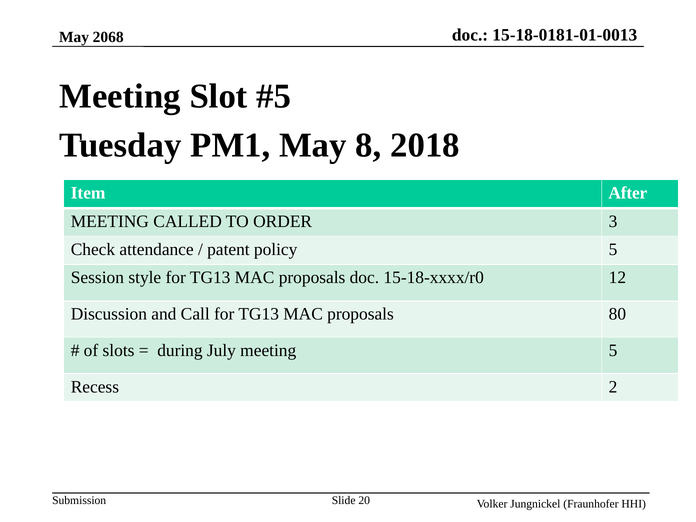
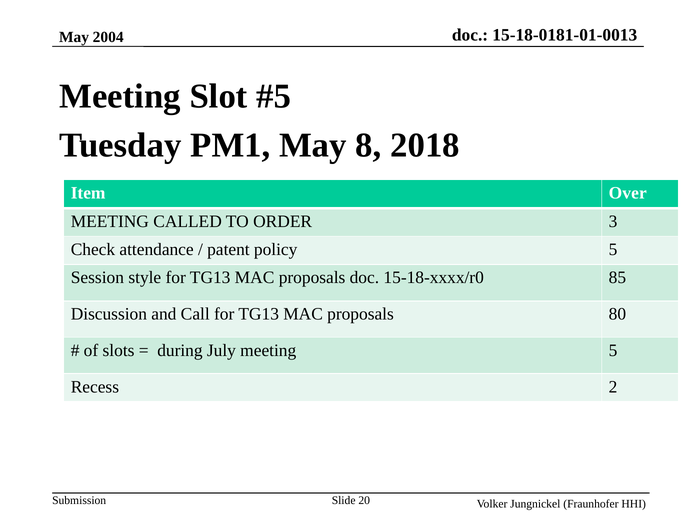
2068: 2068 -> 2004
After: After -> Over
12: 12 -> 85
